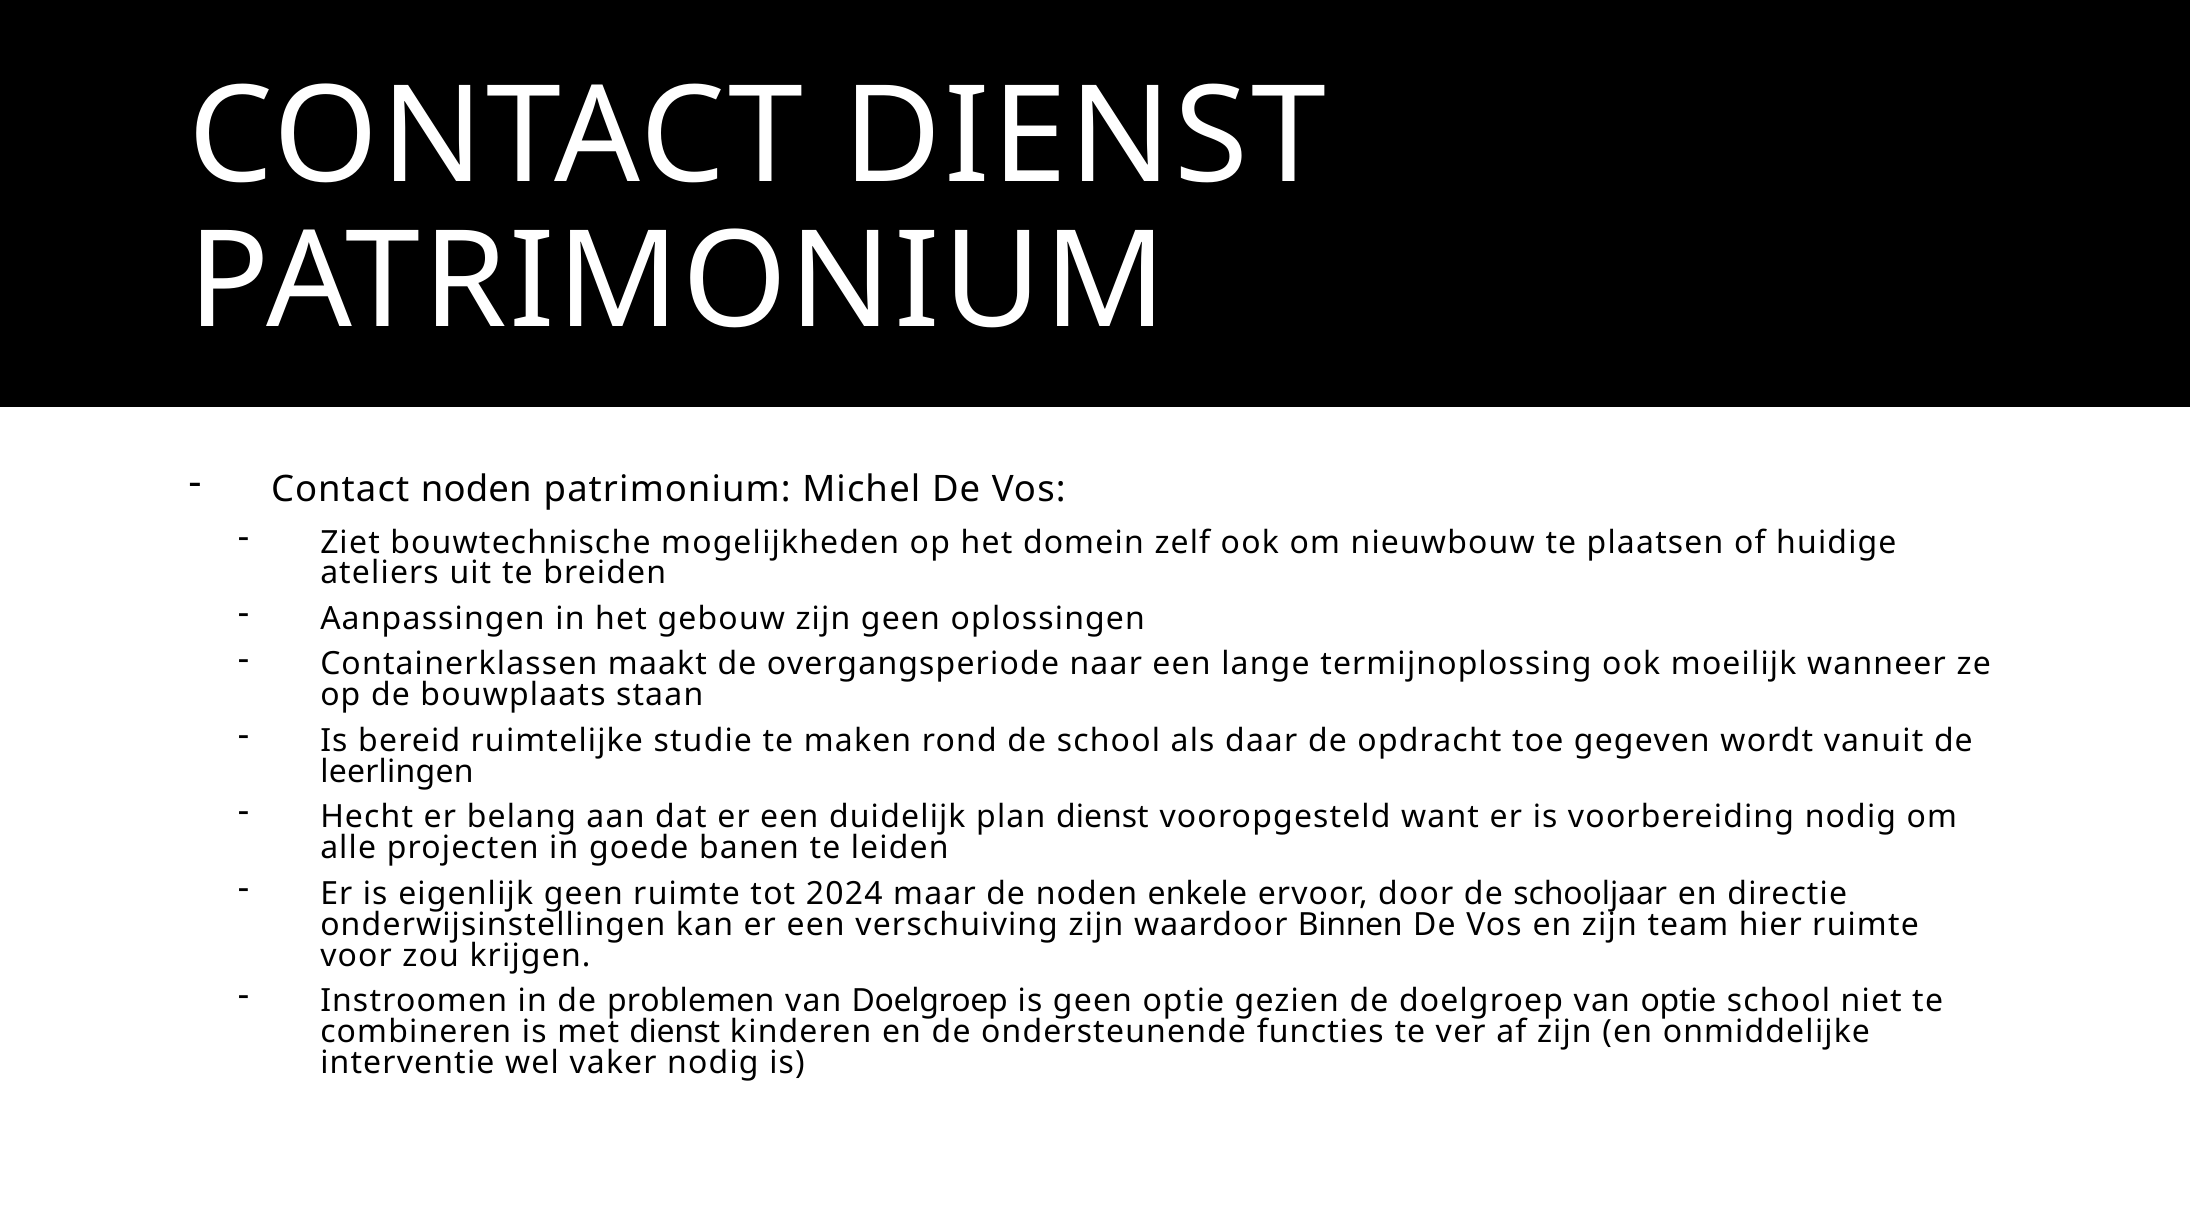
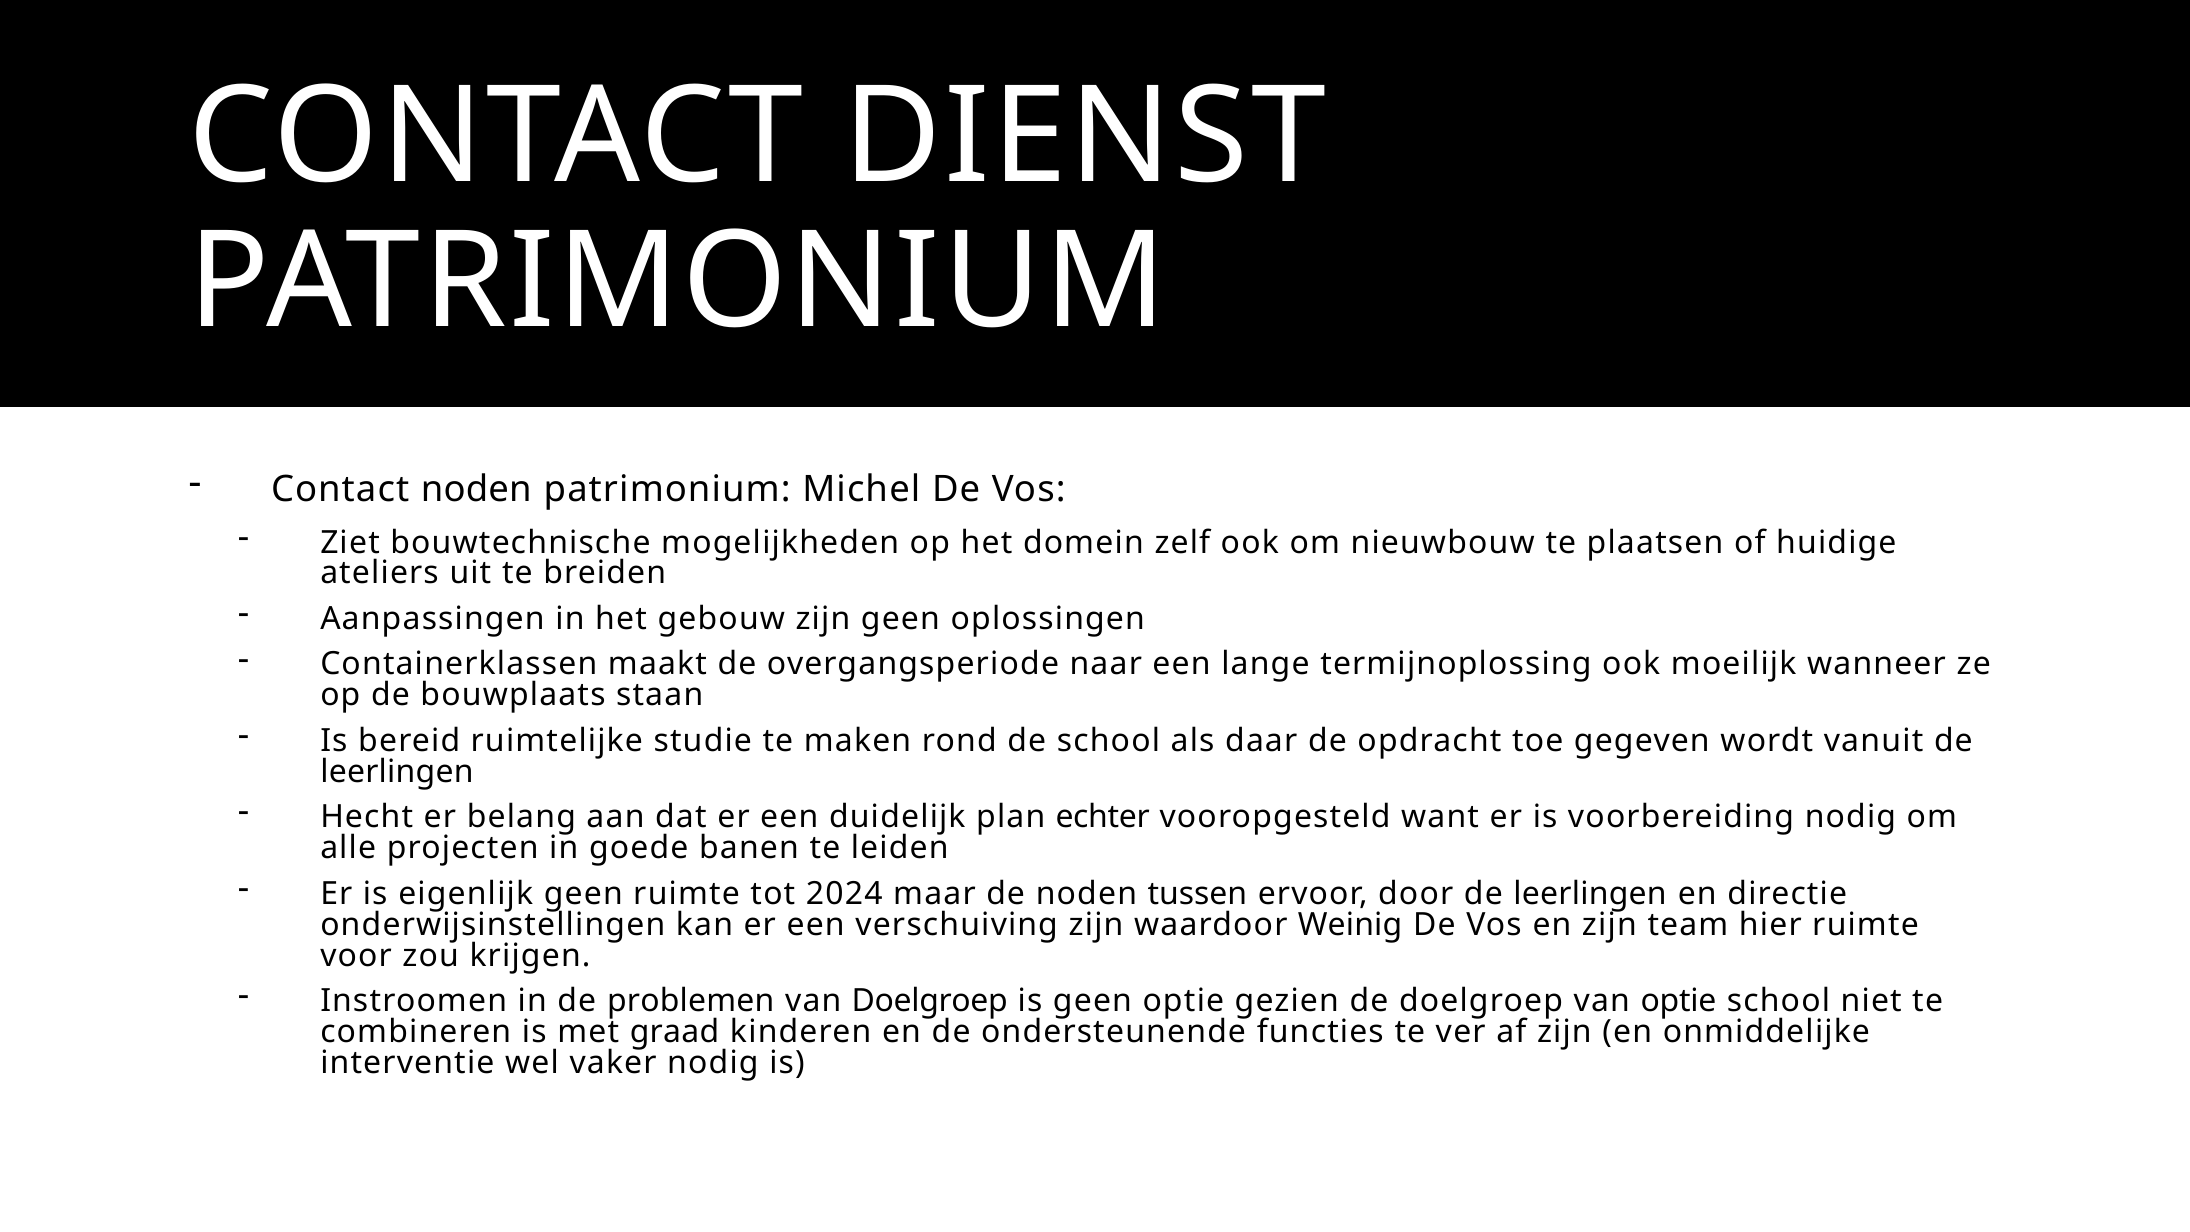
plan dienst: dienst -> echter
enkele: enkele -> tussen
door de schooljaar: schooljaar -> leerlingen
Binnen: Binnen -> Weinig
met dienst: dienst -> graad
